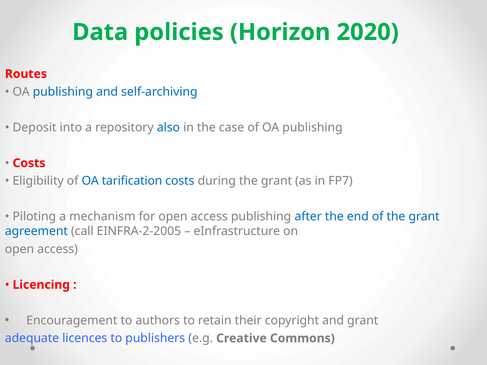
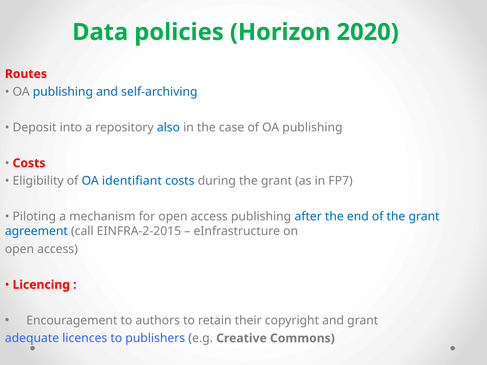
tarification: tarification -> identifiant
EINFRA-2-2005: EINFRA-2-2005 -> EINFRA-2-2015
